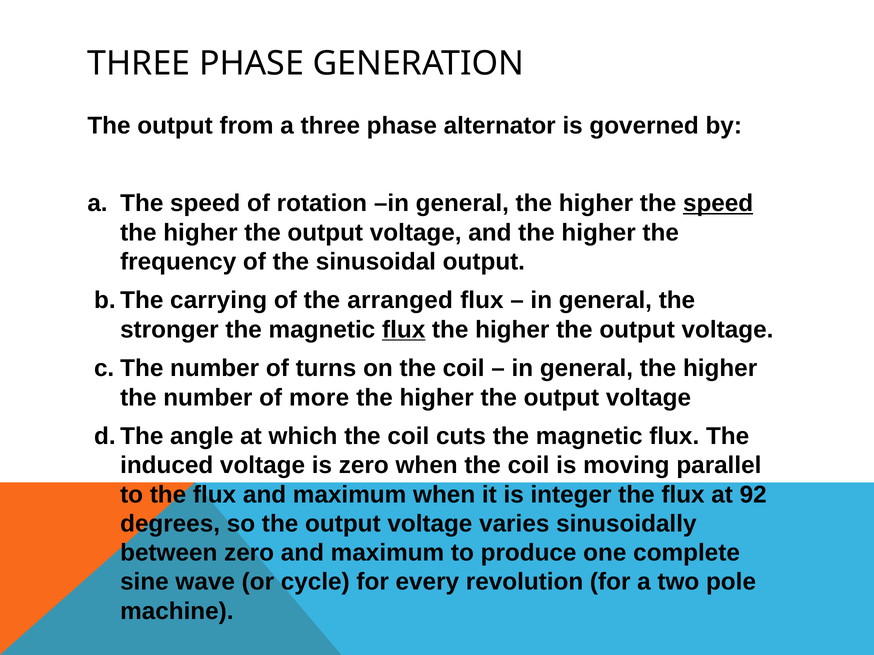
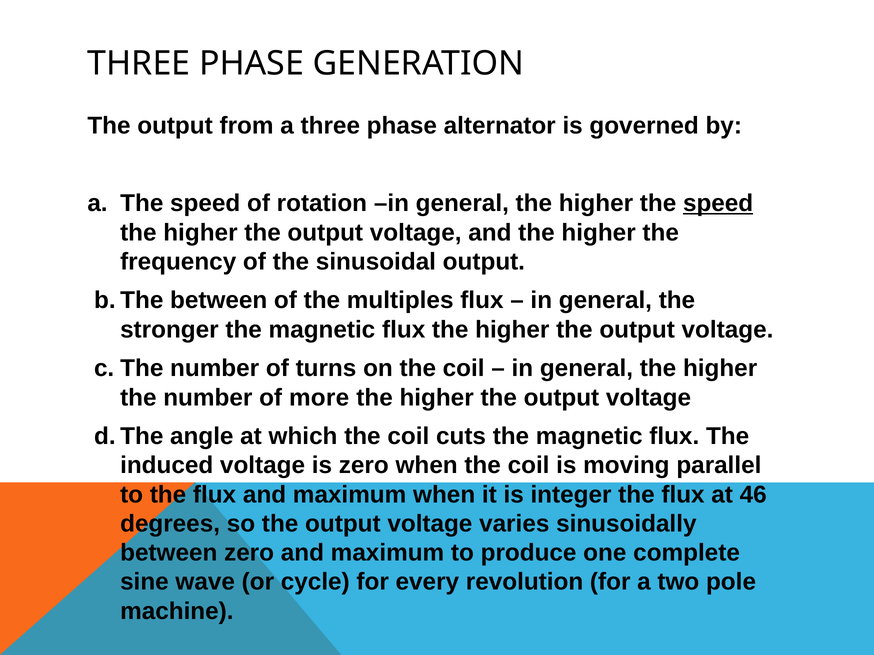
carrying at (219, 301): carrying -> between
arranged: arranged -> multiples
flux at (404, 330) underline: present -> none
92: 92 -> 46
